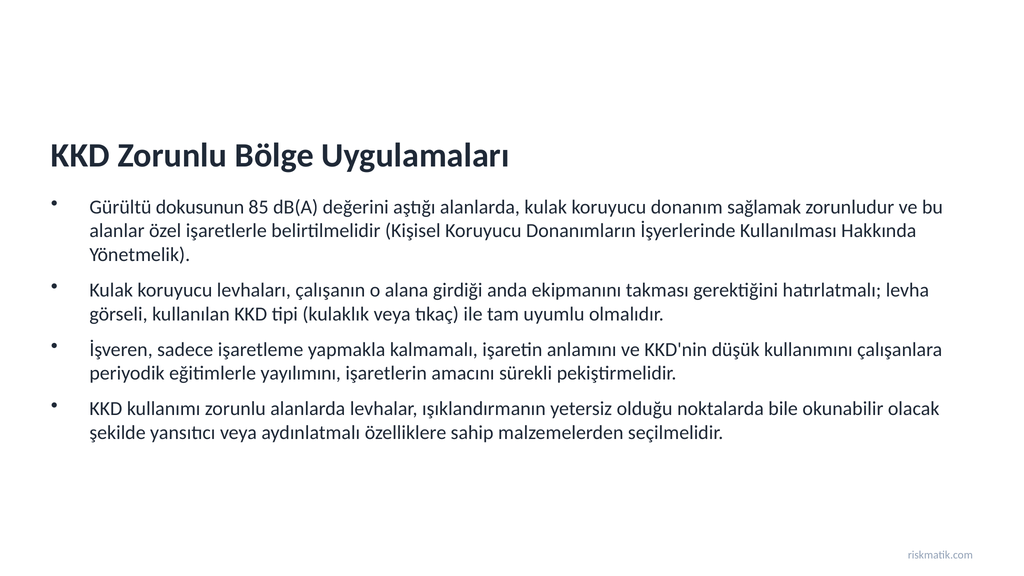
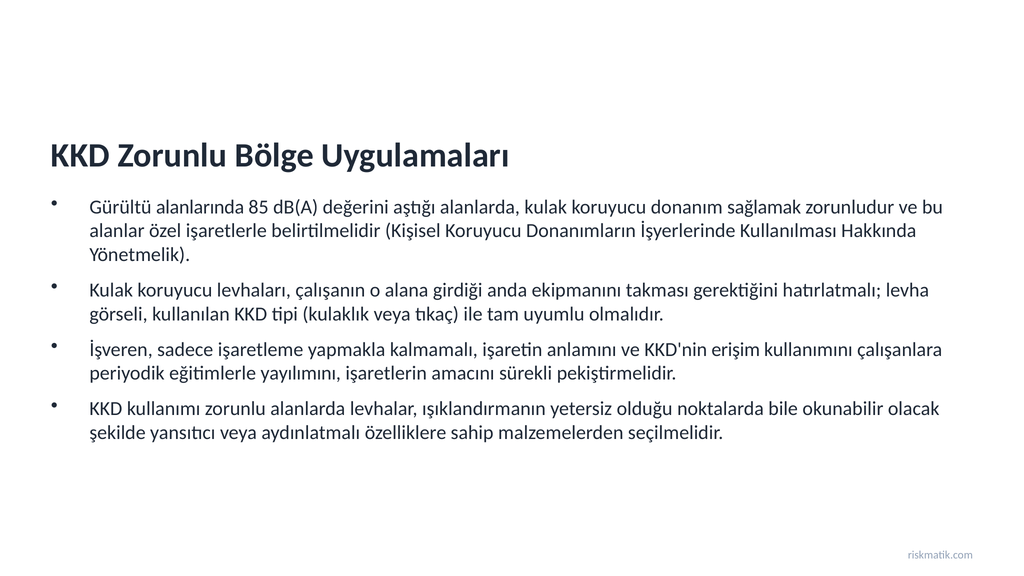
dokusunun: dokusunun -> alanlarında
düşük: düşük -> erişim
